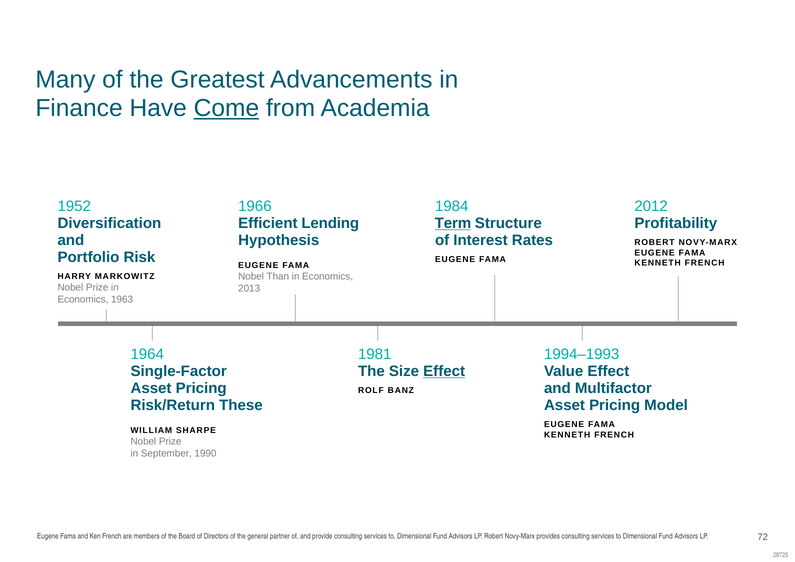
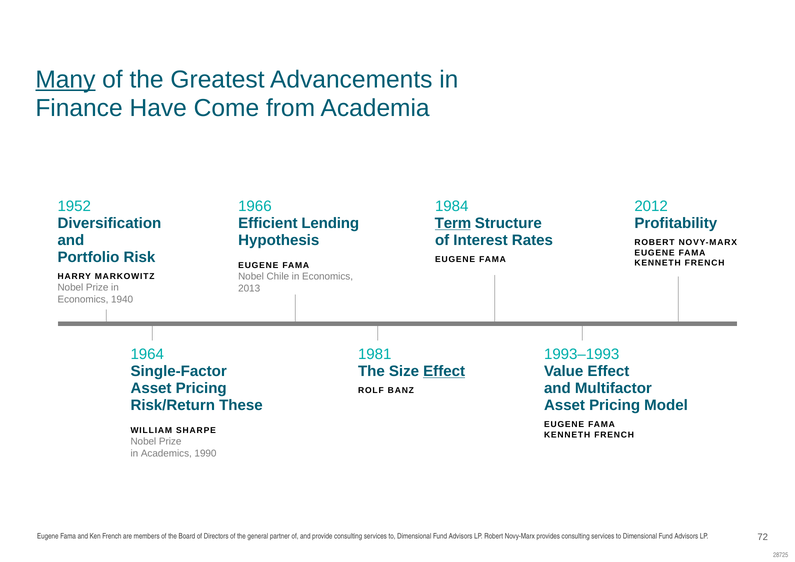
Many underline: none -> present
Come underline: present -> none
Than: Than -> Chile
1963: 1963 -> 1940
1994–1993: 1994–1993 -> 1993–1993
September: September -> Academics
